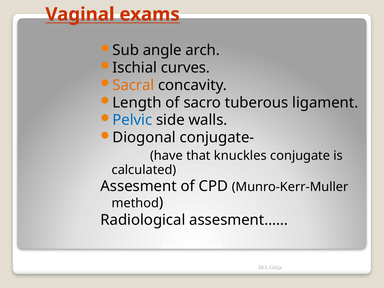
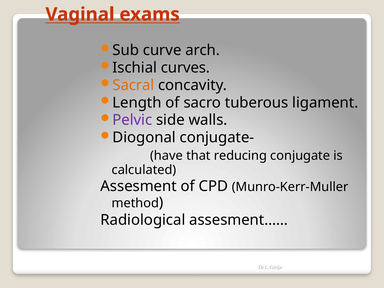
angle: angle -> curve
Pelvic colour: blue -> purple
knuckles: knuckles -> reducing
